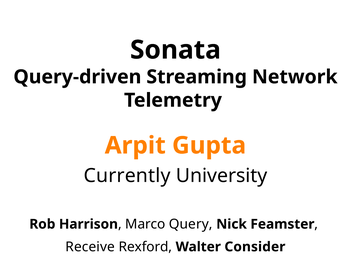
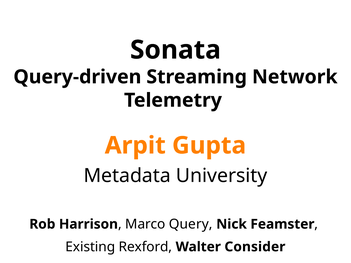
Currently: Currently -> Metadata
Receive: Receive -> Existing
